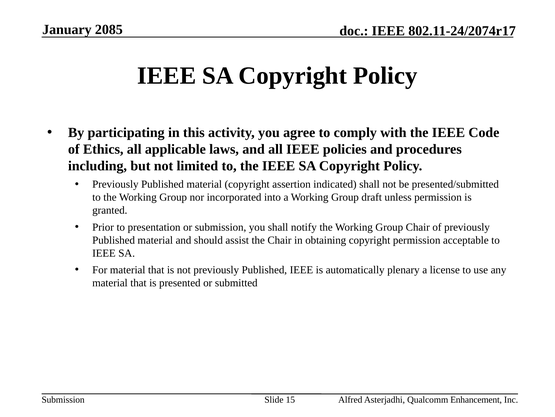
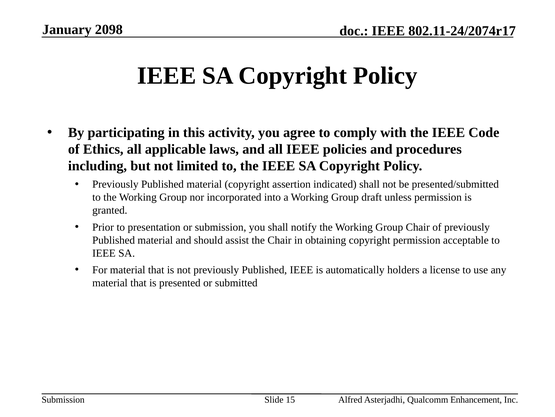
2085: 2085 -> 2098
plenary: plenary -> holders
